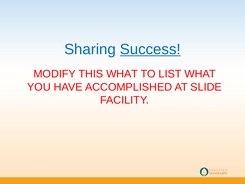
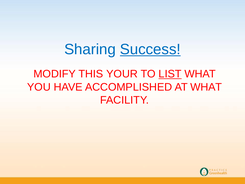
THIS WHAT: WHAT -> YOUR
LIST underline: none -> present
AT SLIDE: SLIDE -> WHAT
